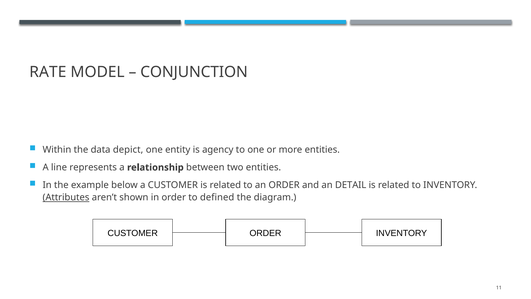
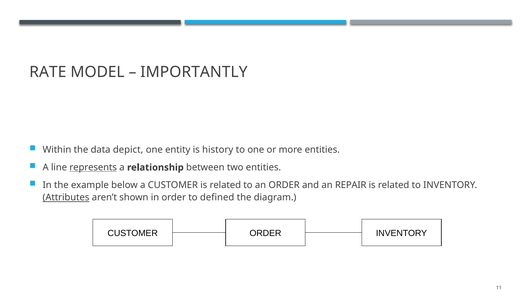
CONJUNCTION: CONJUNCTION -> IMPORTANTLY
agency: agency -> history
represents underline: none -> present
DETAIL: DETAIL -> REPAIR
